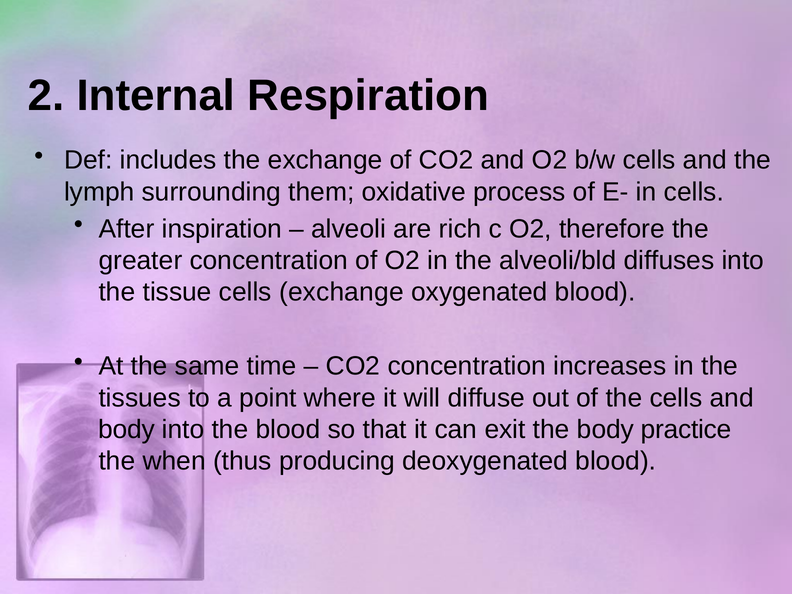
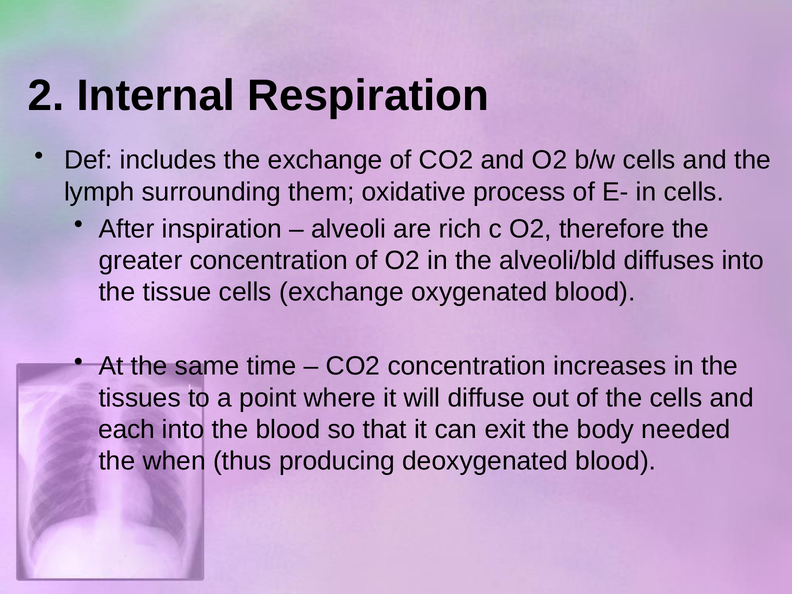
body at (127, 430): body -> each
practice: practice -> needed
